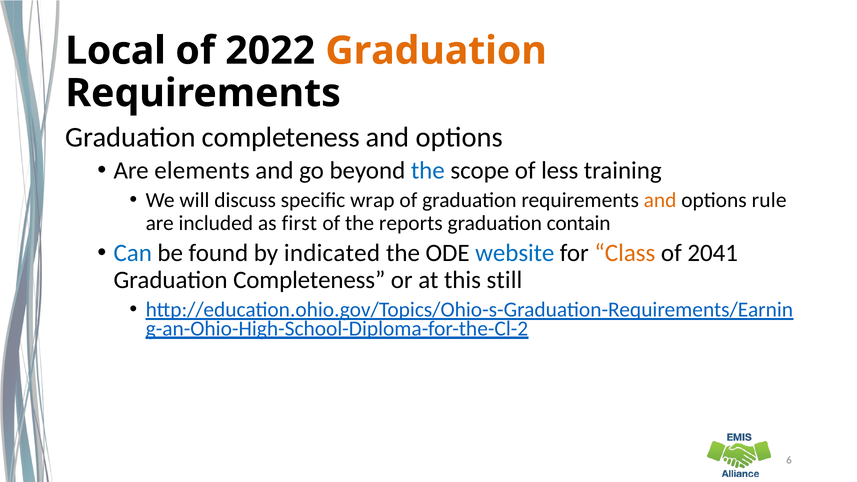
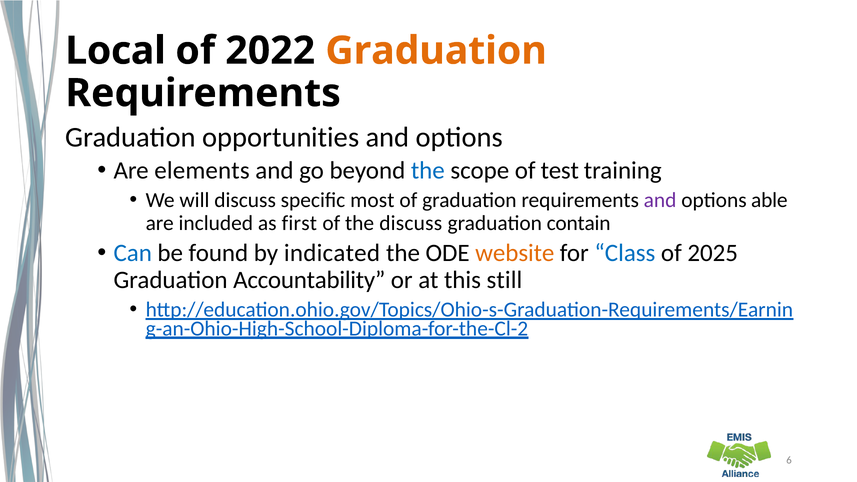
completeness at (281, 137): completeness -> opportunities
less: less -> test
wrap: wrap -> most
and at (660, 200) colour: orange -> purple
rule: rule -> able
the reports: reports -> discuss
website colour: blue -> orange
Class colour: orange -> blue
2041: 2041 -> 2025
Completeness at (309, 280): Completeness -> Accountability
